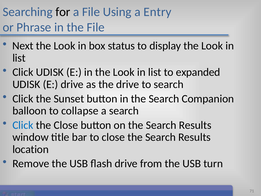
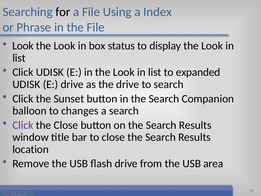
Entry: Entry -> Index
Next at (23, 46): Next -> Look
collapse: collapse -> changes
Click at (23, 125) colour: blue -> purple
turn: turn -> area
